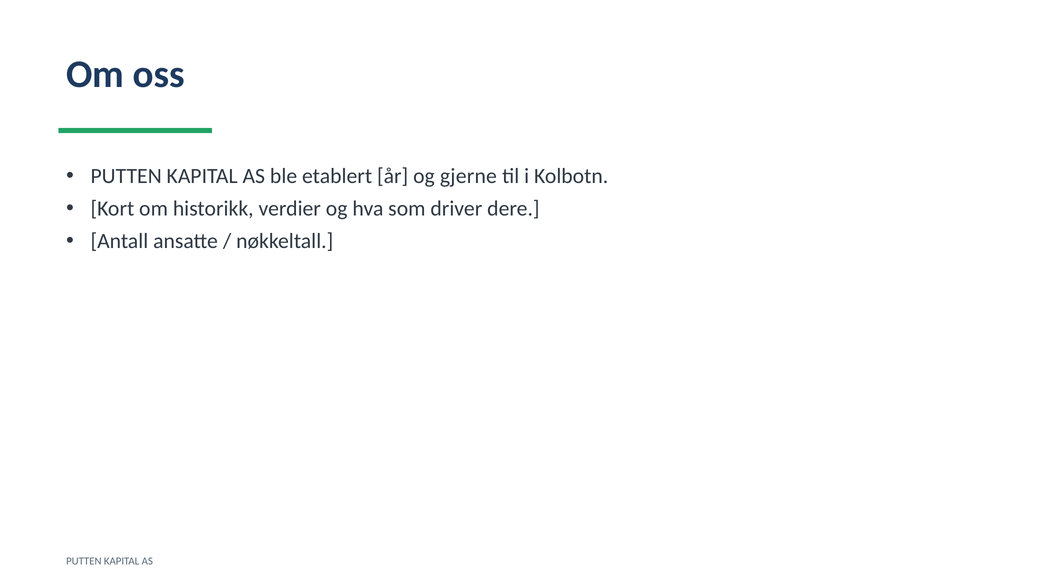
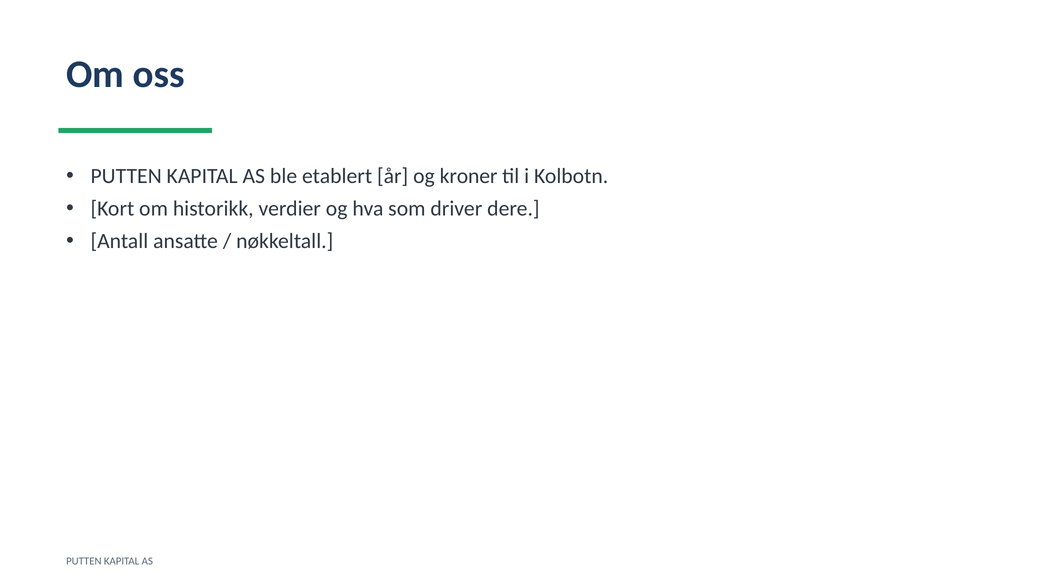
gjerne: gjerne -> kroner
